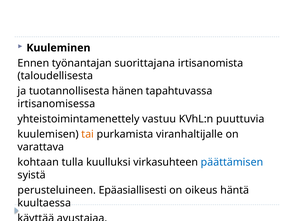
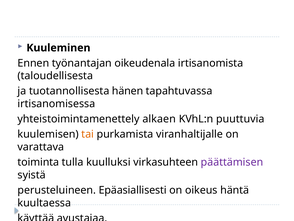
suorittajana: suorittajana -> oikeudenala
vastuu: vastuu -> alkaen
kohtaan: kohtaan -> toiminta
päättämisen colour: blue -> purple
